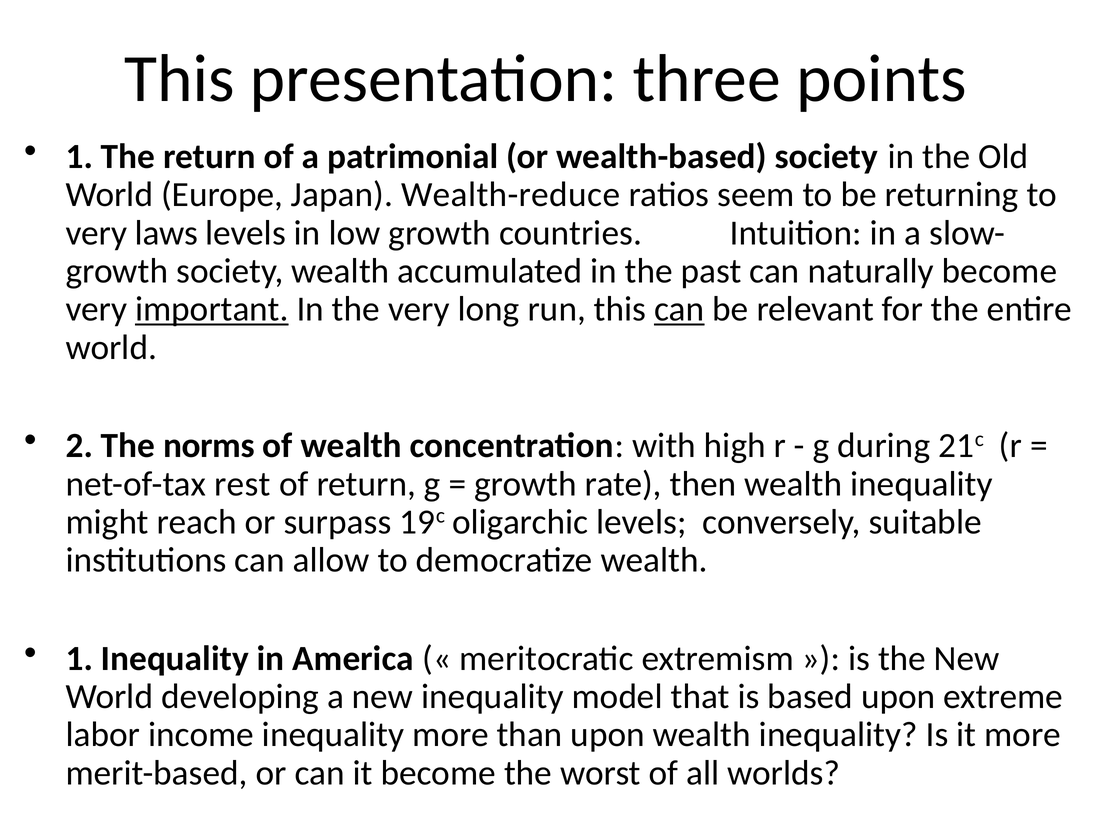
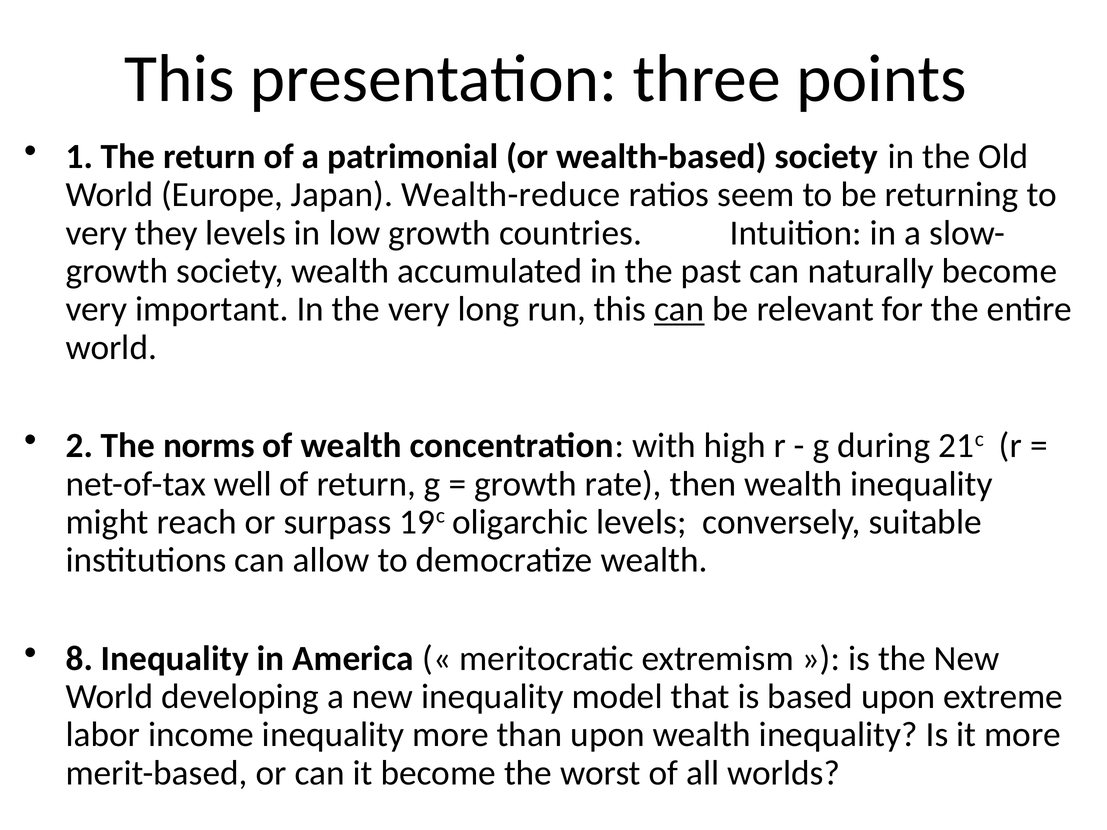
laws: laws -> they
important underline: present -> none
rest: rest -> well
1 at (79, 659): 1 -> 8
